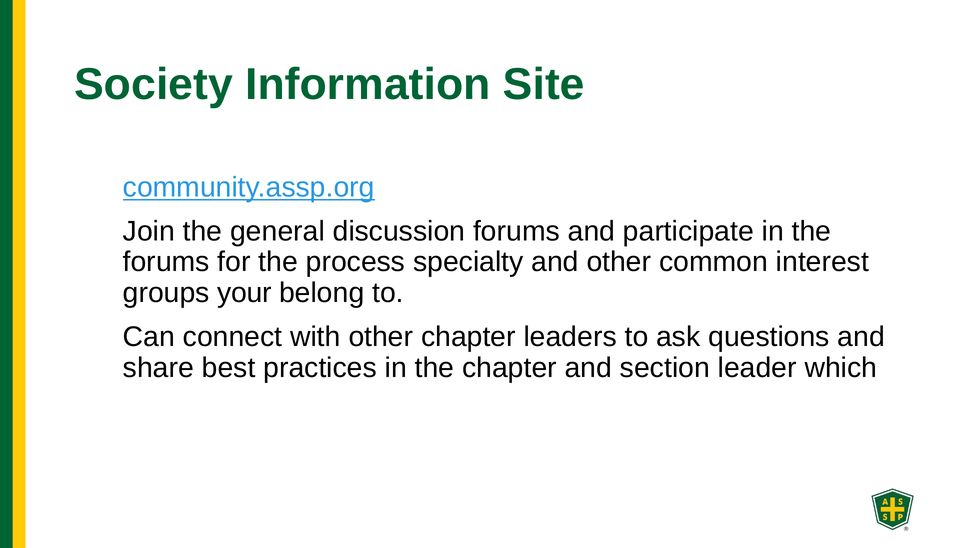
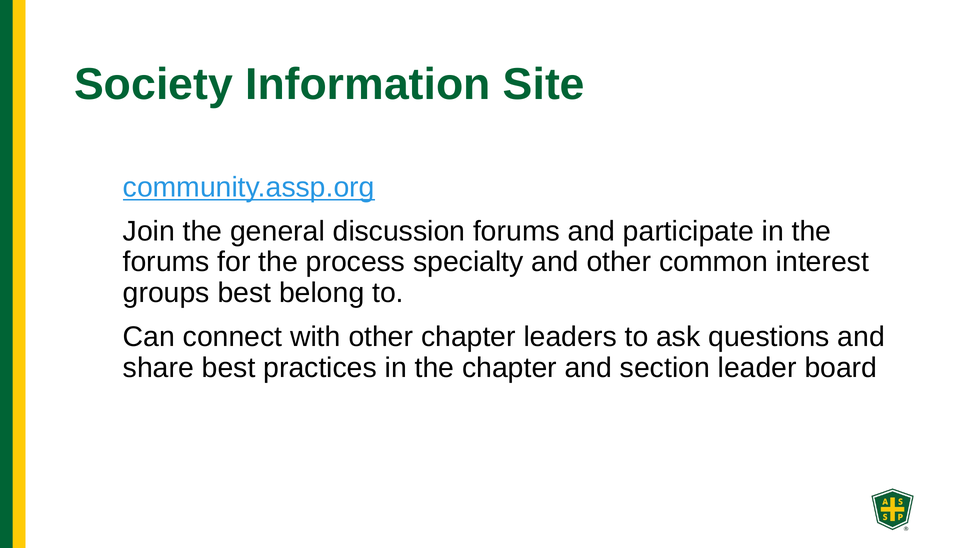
groups your: your -> best
which: which -> board
